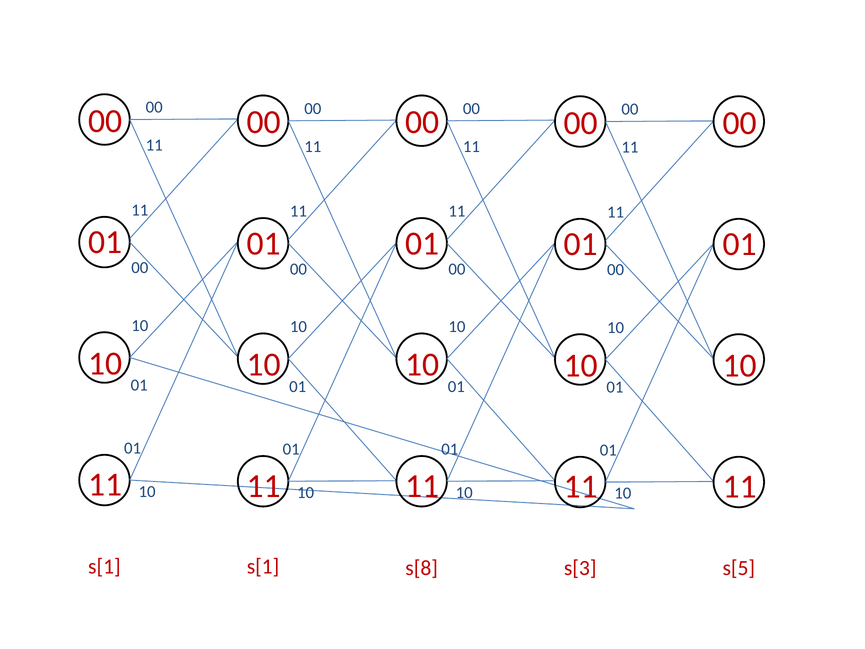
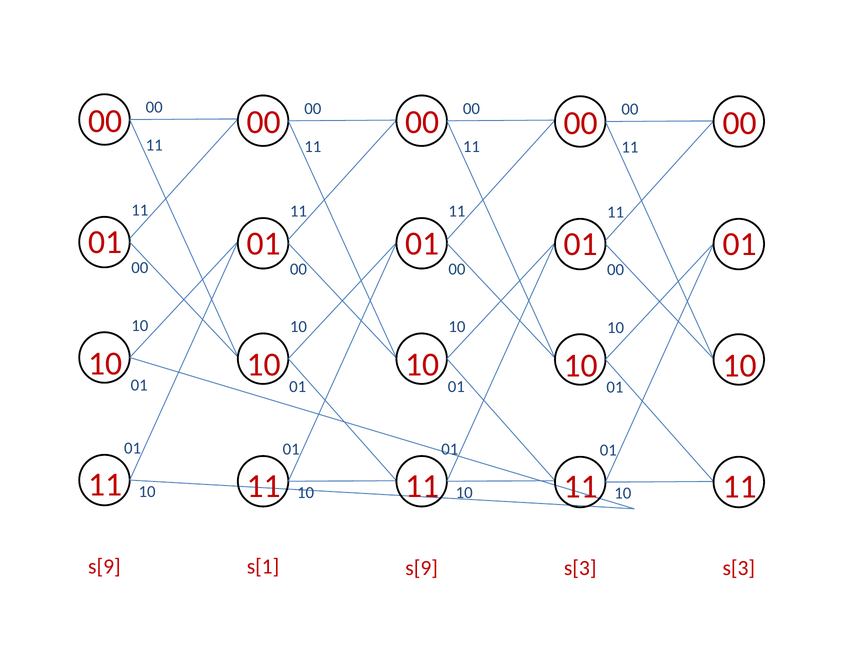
s[1 at (104, 567): s[1 -> s[9
s[1 s[8: s[8 -> s[9
s[3 s[5: s[5 -> s[3
